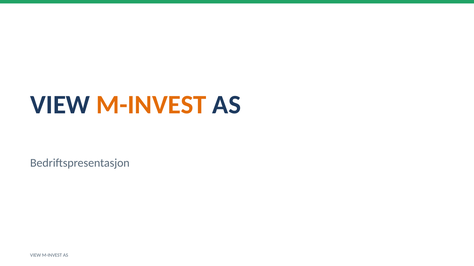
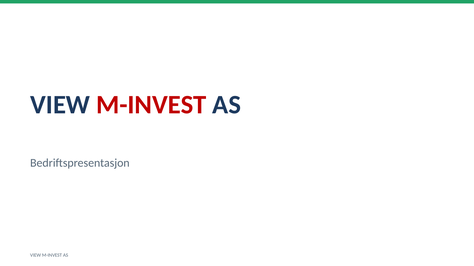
M-INVEST at (151, 105) colour: orange -> red
